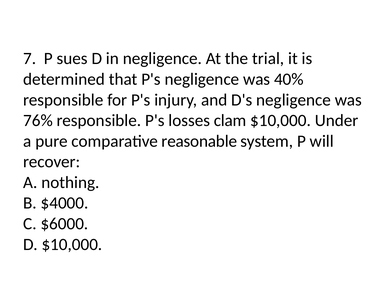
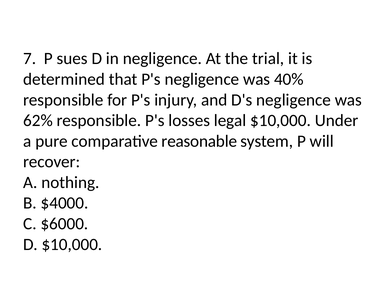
76%: 76% -> 62%
clam: clam -> legal
